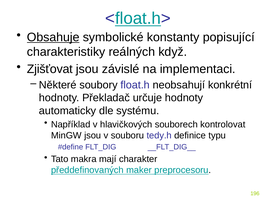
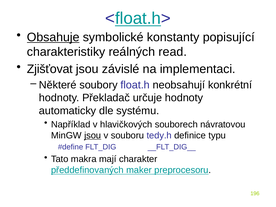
když: když -> read
kontrolovat: kontrolovat -> návratovou
jsou at (93, 135) underline: none -> present
